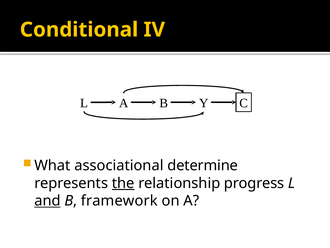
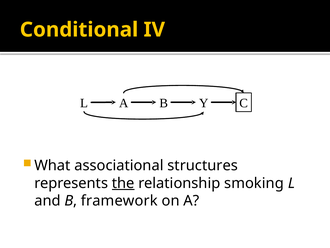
determine: determine -> structures
progress: progress -> smoking
and underline: present -> none
